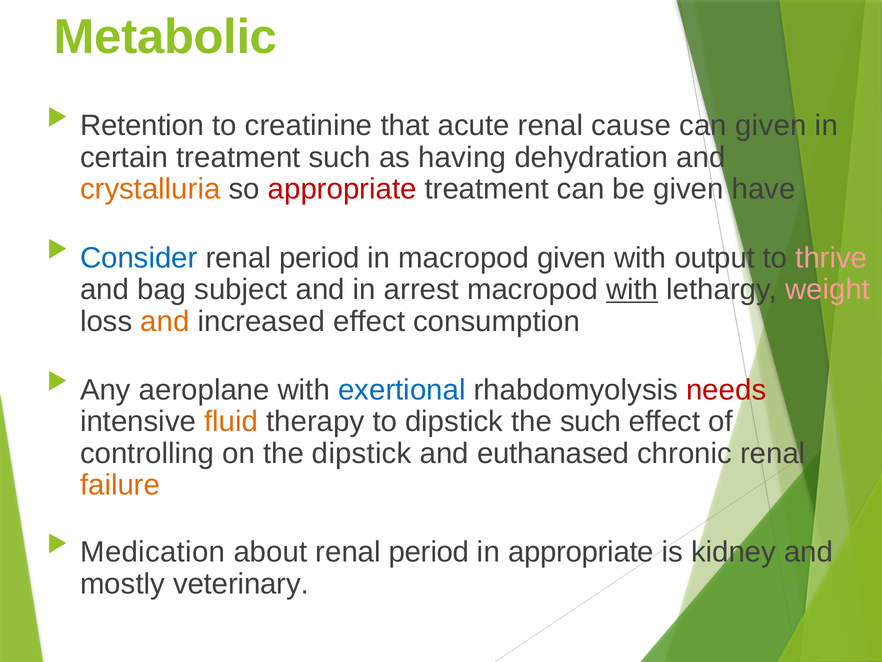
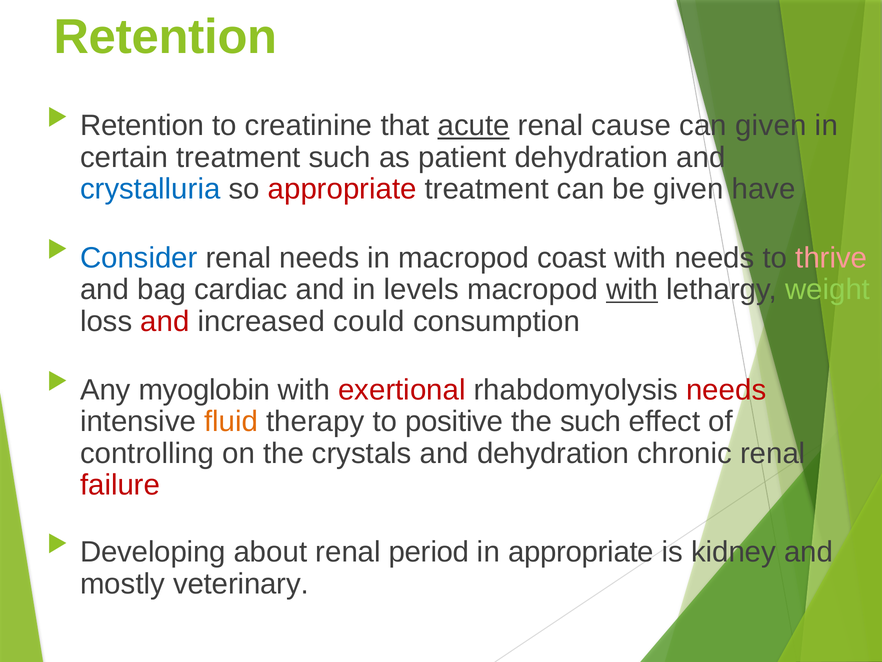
Metabolic at (166, 37): Metabolic -> Retention
acute underline: none -> present
having: having -> patient
crystalluria colour: orange -> blue
period at (319, 258): period -> needs
macropod given: given -> coast
with output: output -> needs
subject: subject -> cardiac
arrest: arrest -> levels
weight colour: pink -> light green
and at (165, 321) colour: orange -> red
increased effect: effect -> could
aeroplane: aeroplane -> myoglobin
exertional colour: blue -> red
to dipstick: dipstick -> positive
the dipstick: dipstick -> crystals
and euthanased: euthanased -> dehydration
failure colour: orange -> red
Medication: Medication -> Developing
